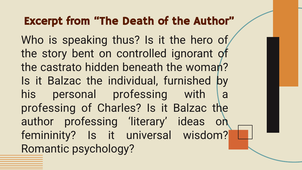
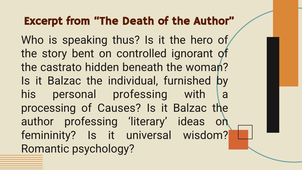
professing at (48, 108): professing -> processing
Charles: Charles -> Causes
